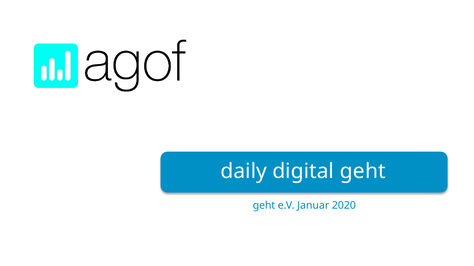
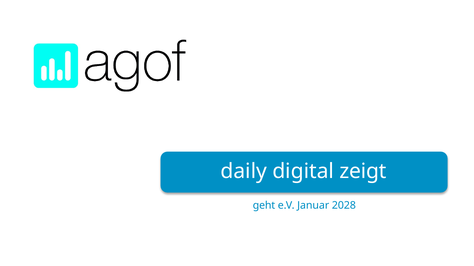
digital geht: geht -> zeigt
2020: 2020 -> 2028
